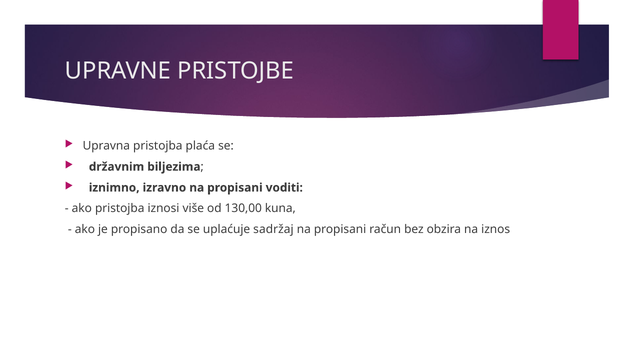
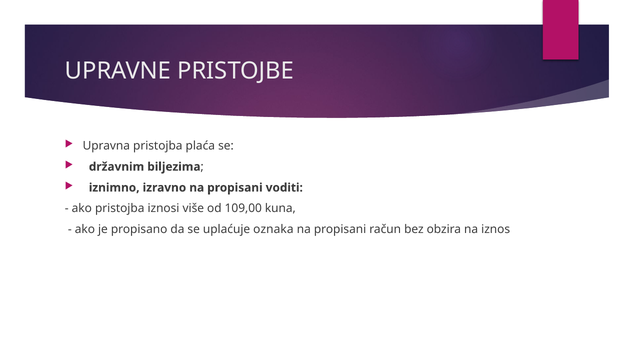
130,00: 130,00 -> 109,00
sadržaj: sadržaj -> oznaka
